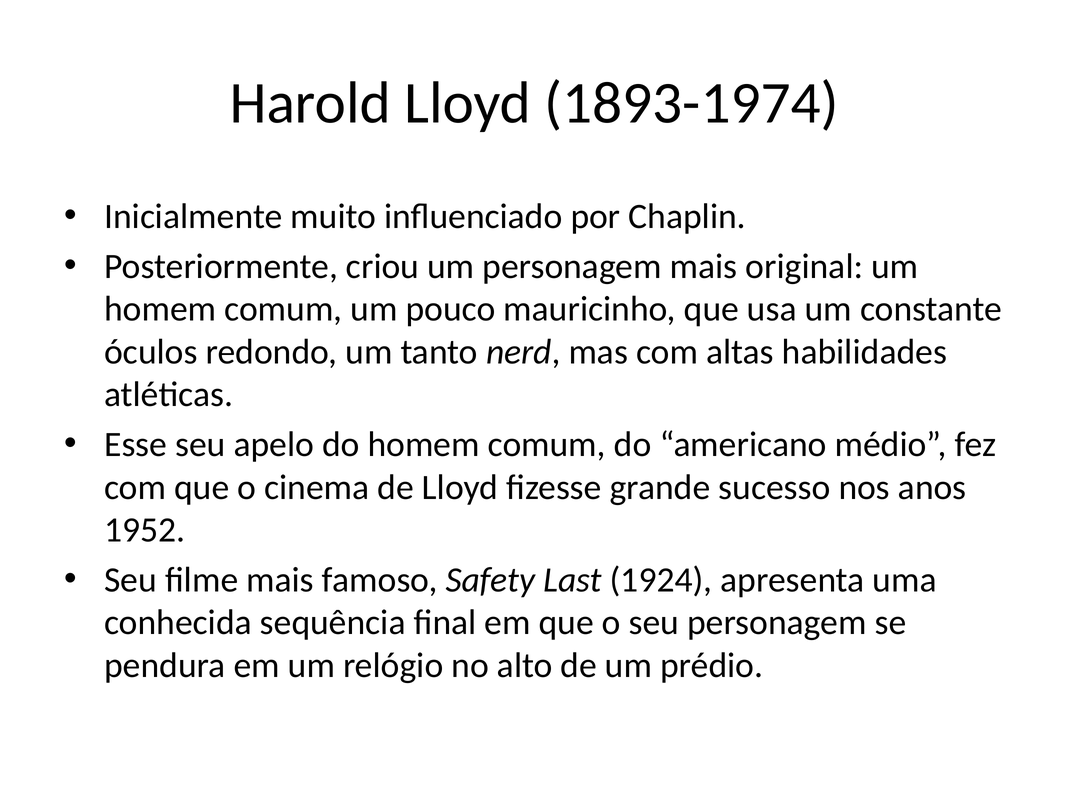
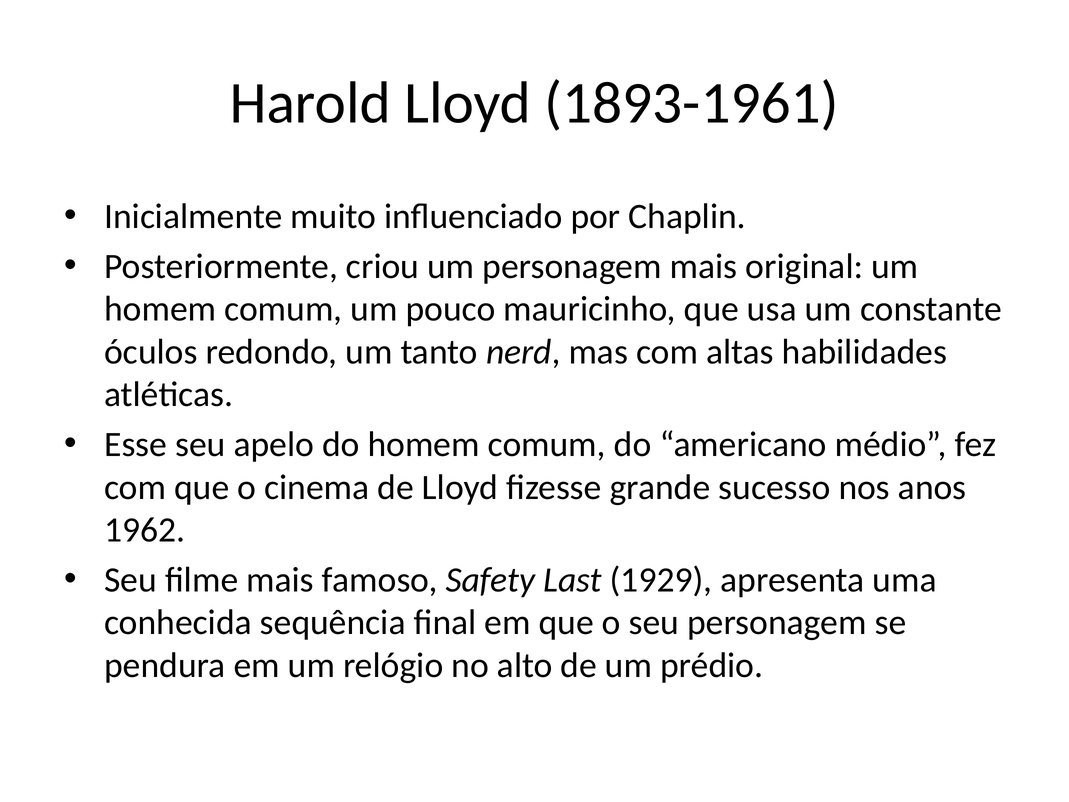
1893-1974: 1893-1974 -> 1893-1961
1952: 1952 -> 1962
1924: 1924 -> 1929
